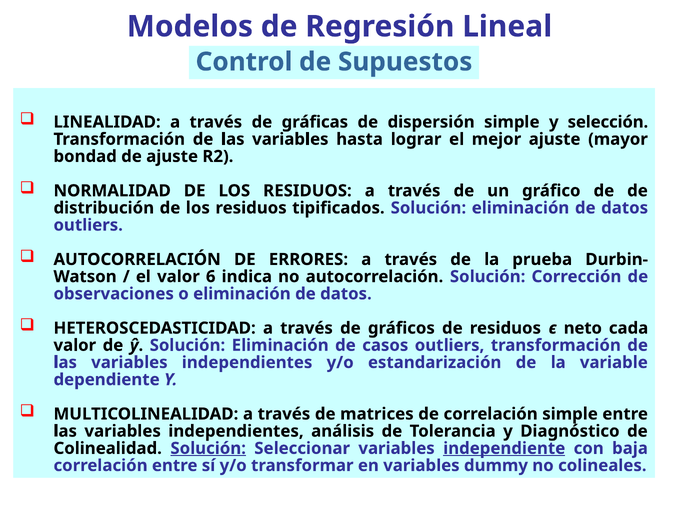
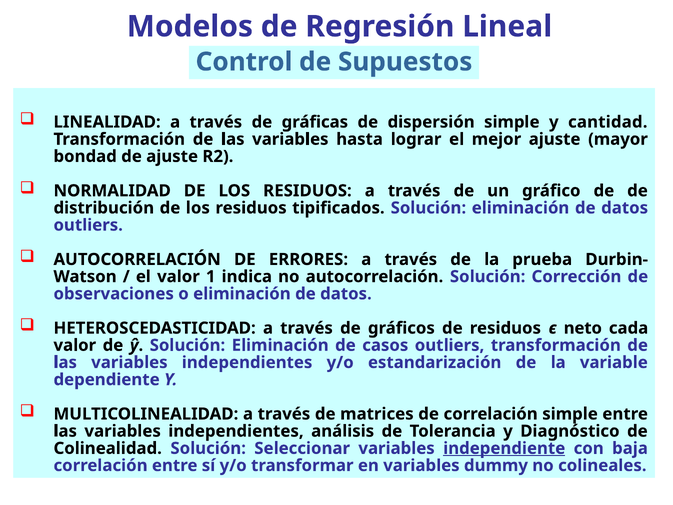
selección: selección -> cantidad
6: 6 -> 1
Solución at (208, 448) underline: present -> none
